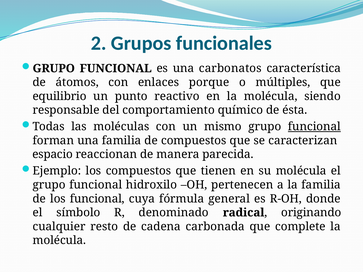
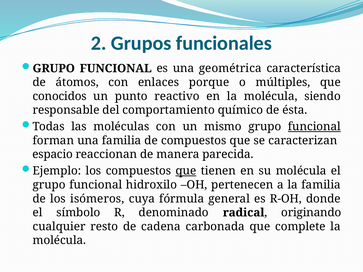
carbonatos: carbonatos -> geométrica
equilibrio: equilibrio -> conocidos
que at (186, 171) underline: none -> present
los funcional: funcional -> isómeros
